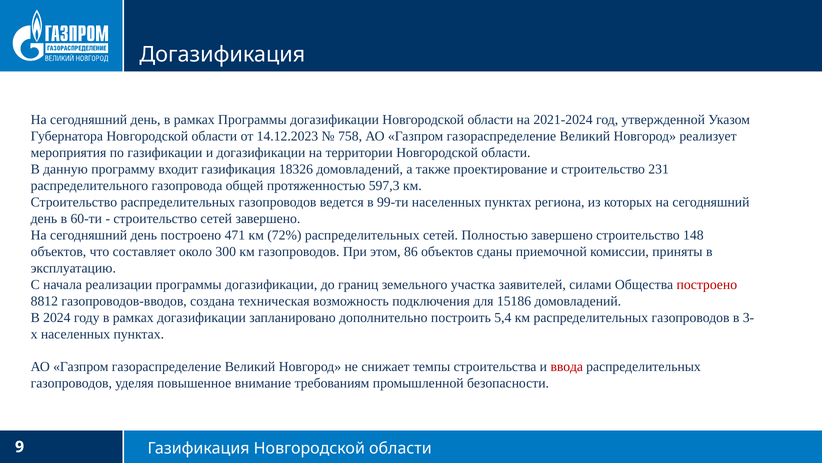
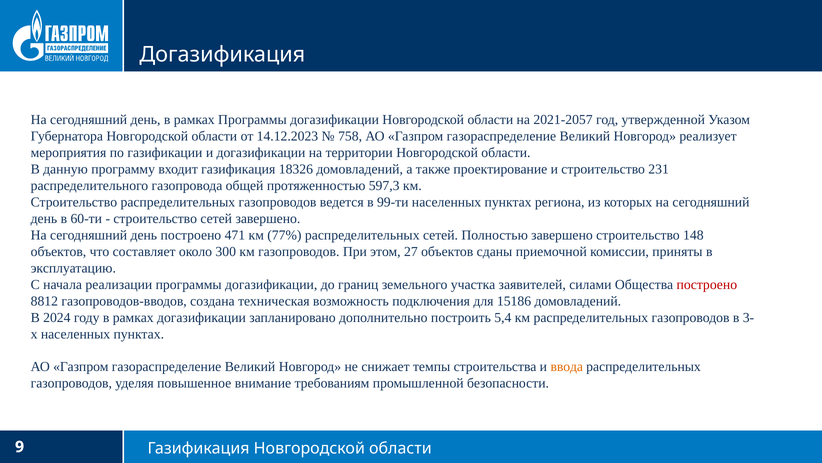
2021-2024: 2021-2024 -> 2021-2057
72%: 72% -> 77%
86: 86 -> 27
ввода colour: red -> orange
